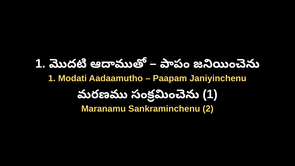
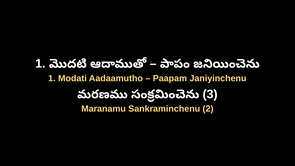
1 at (210, 94): 1 -> 3
